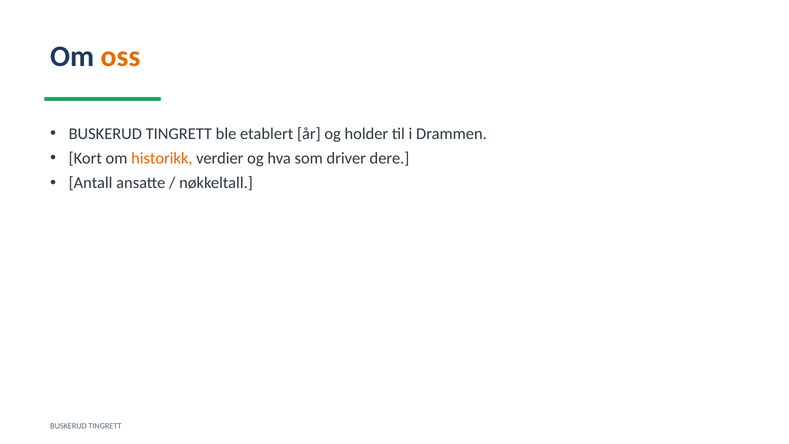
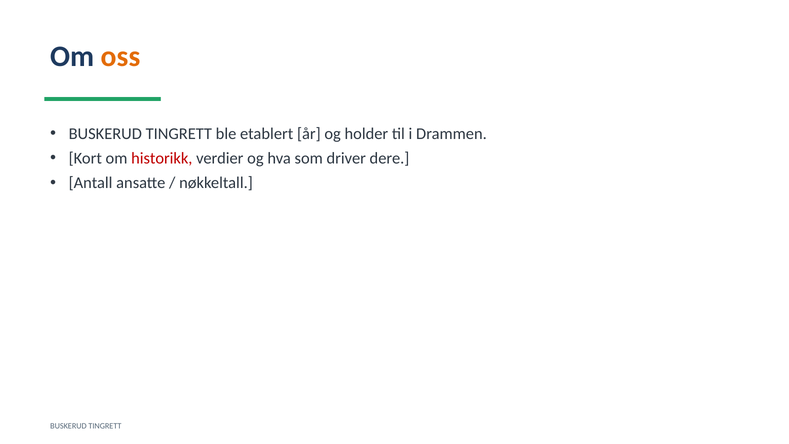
historikk colour: orange -> red
